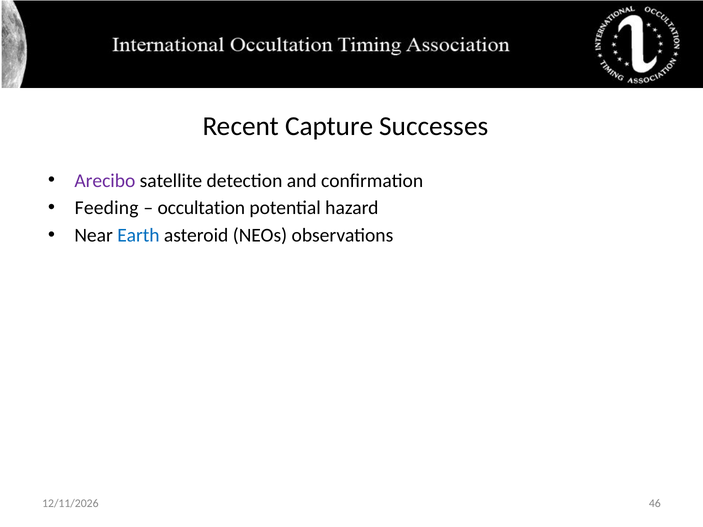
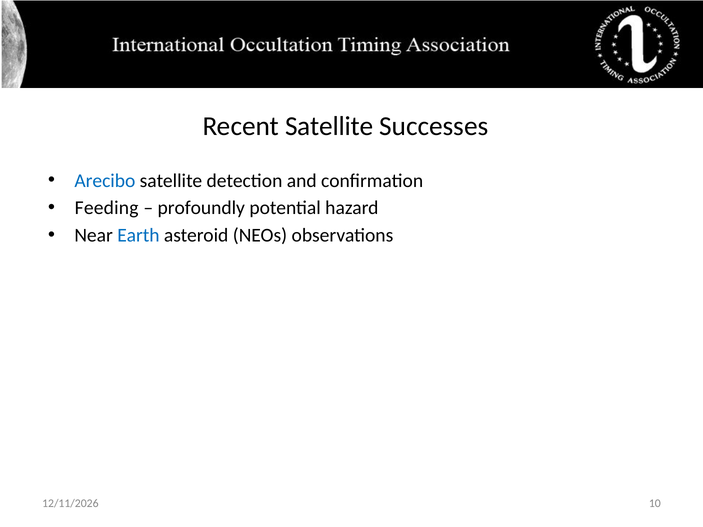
Recent Capture: Capture -> Satellite
Arecibo colour: purple -> blue
occultation: occultation -> profoundly
46: 46 -> 10
